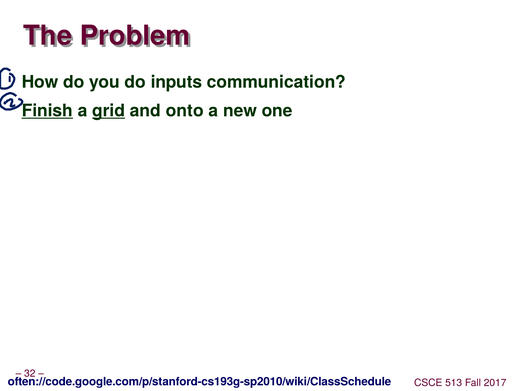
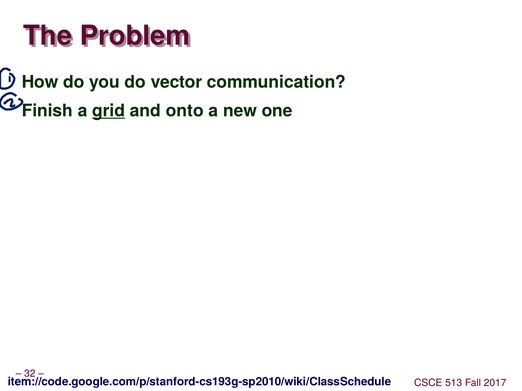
inputs: inputs -> vector
Finish underline: present -> none
often://code.google.com/p/stanford-cs193g-sp2010/wiki/ClassSchedule: often://code.google.com/p/stanford-cs193g-sp2010/wiki/ClassSchedule -> item://code.google.com/p/stanford-cs193g-sp2010/wiki/ClassSchedule
